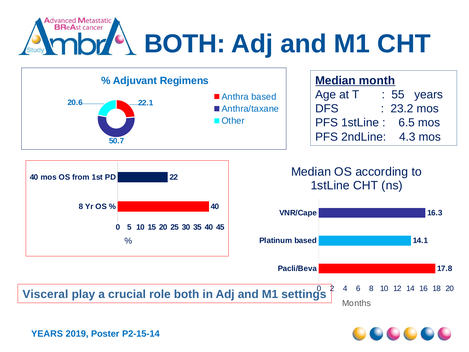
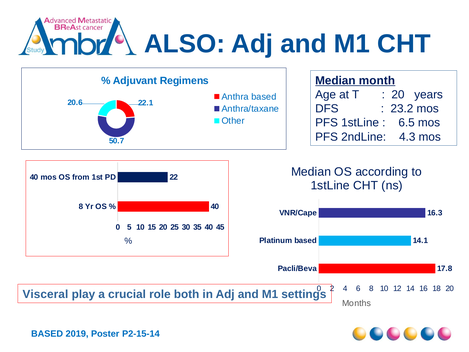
BOTH at (185, 44): BOTH -> ALSO
55 at (398, 95): 55 -> 20
YEARS at (47, 334): YEARS -> BASED
